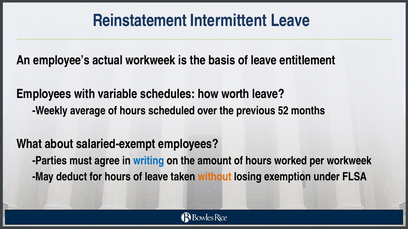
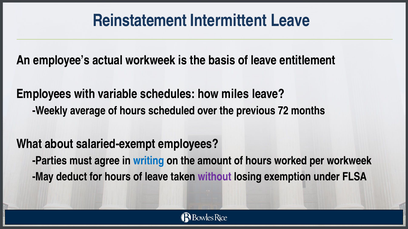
worth: worth -> miles
52: 52 -> 72
without colour: orange -> purple
